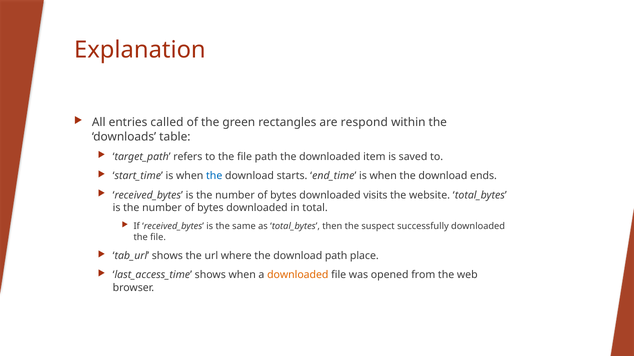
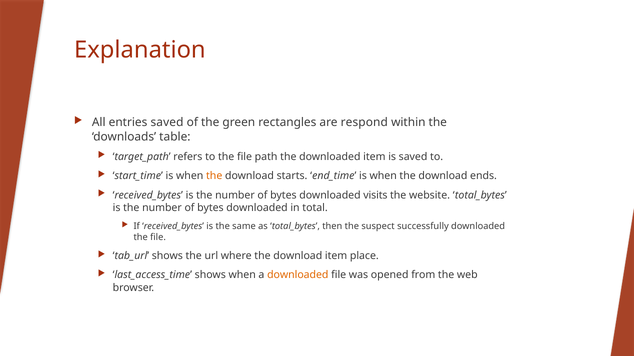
entries called: called -> saved
the at (214, 176) colour: blue -> orange
download path: path -> item
